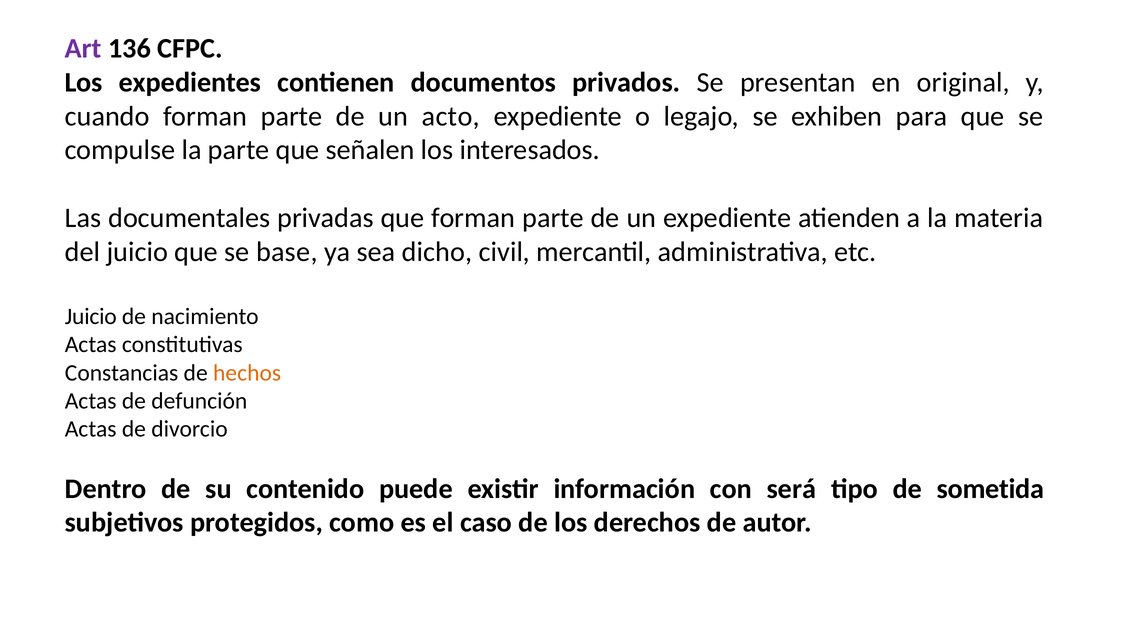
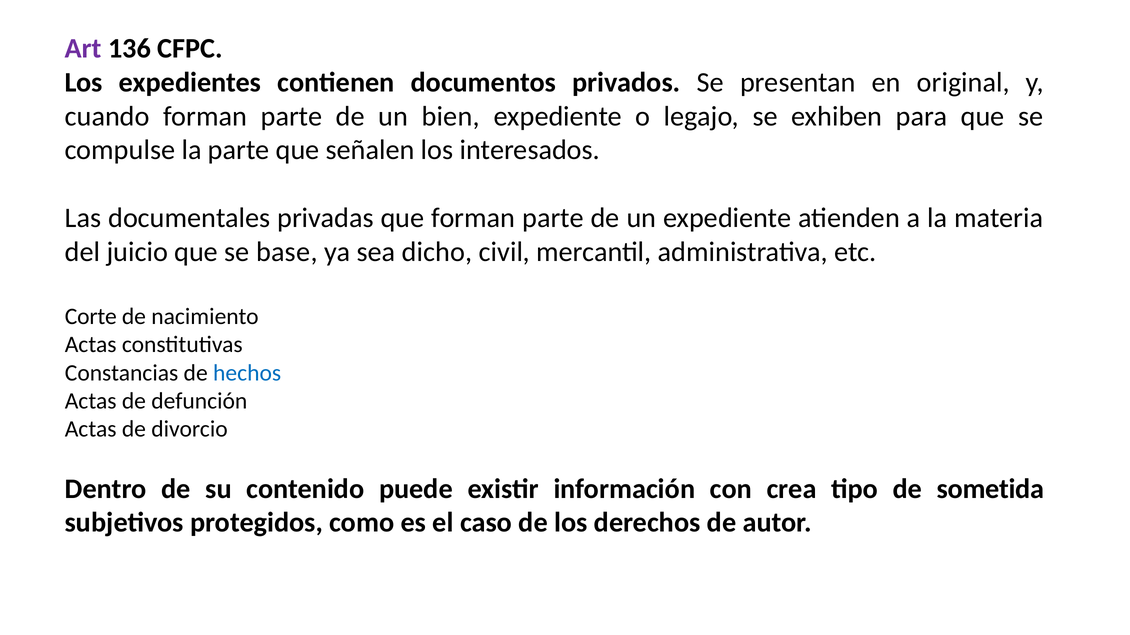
acto: acto -> bien
Juicio at (91, 317): Juicio -> Corte
hechos colour: orange -> blue
será: será -> crea
